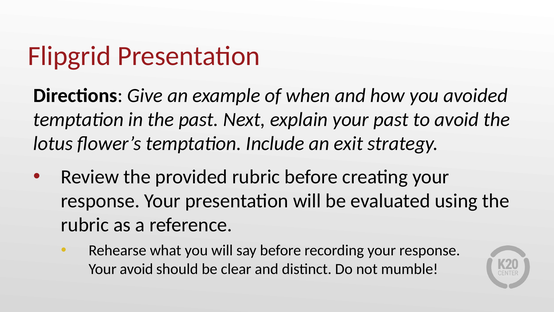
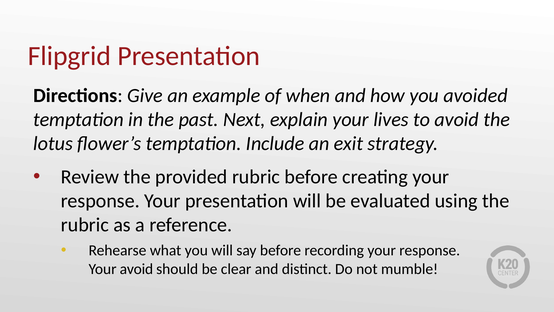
your past: past -> lives
